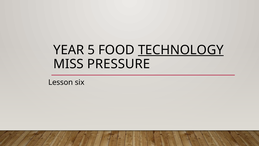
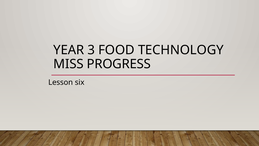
5: 5 -> 3
TECHNOLOGY underline: present -> none
PRESSURE: PRESSURE -> PROGRESS
